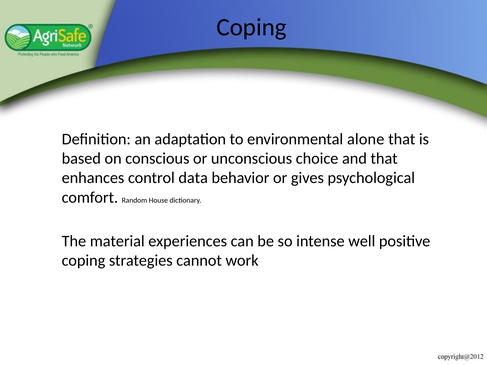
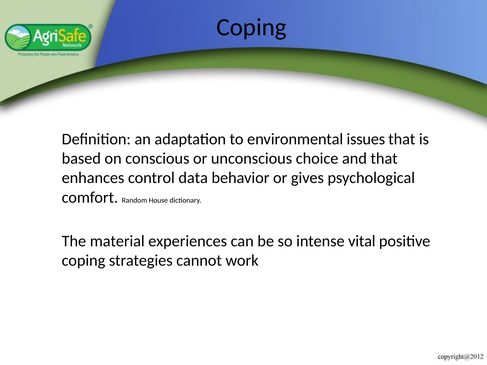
alone: alone -> issues
well: well -> vital
